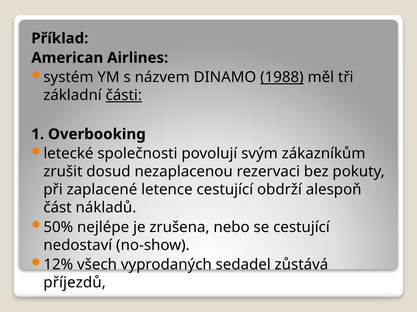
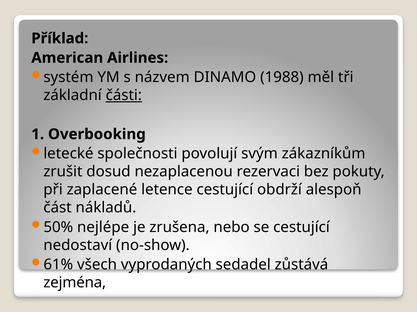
1988 underline: present -> none
12%: 12% -> 61%
příjezdů: příjezdů -> zejména
